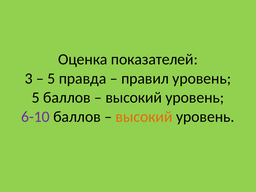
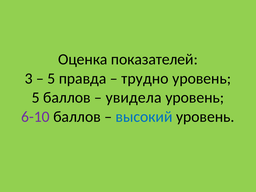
правил: правил -> трудно
высокий at (134, 98): высокий -> увидела
высокий at (144, 117) colour: orange -> blue
